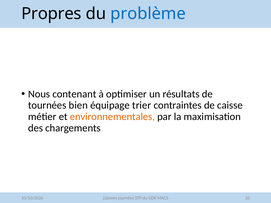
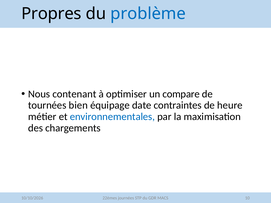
résultats: résultats -> compare
trier: trier -> date
caisse: caisse -> heure
environnementales colour: orange -> blue
